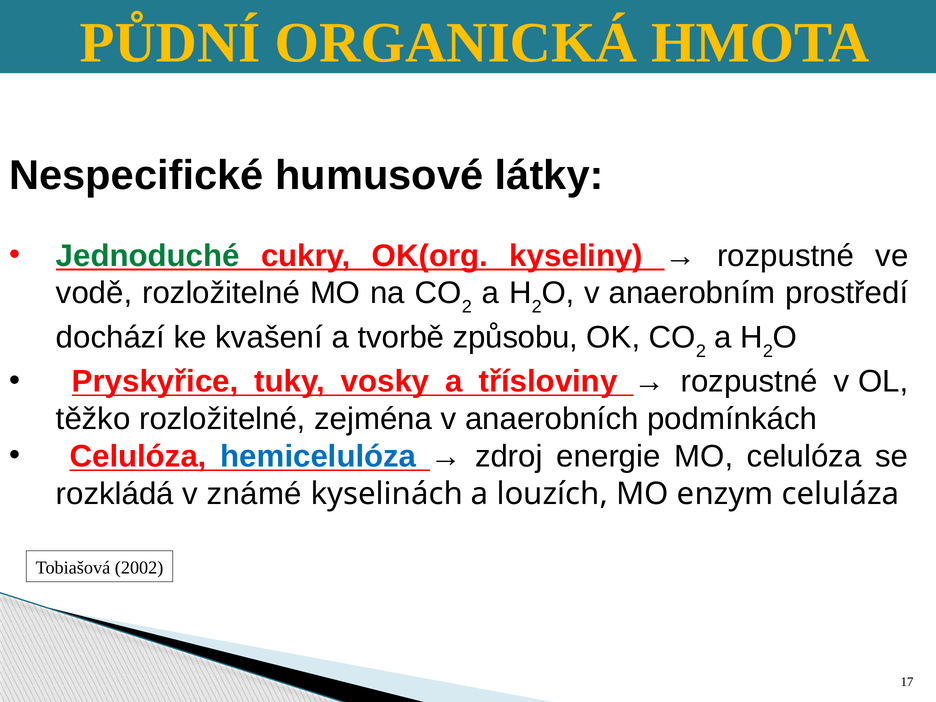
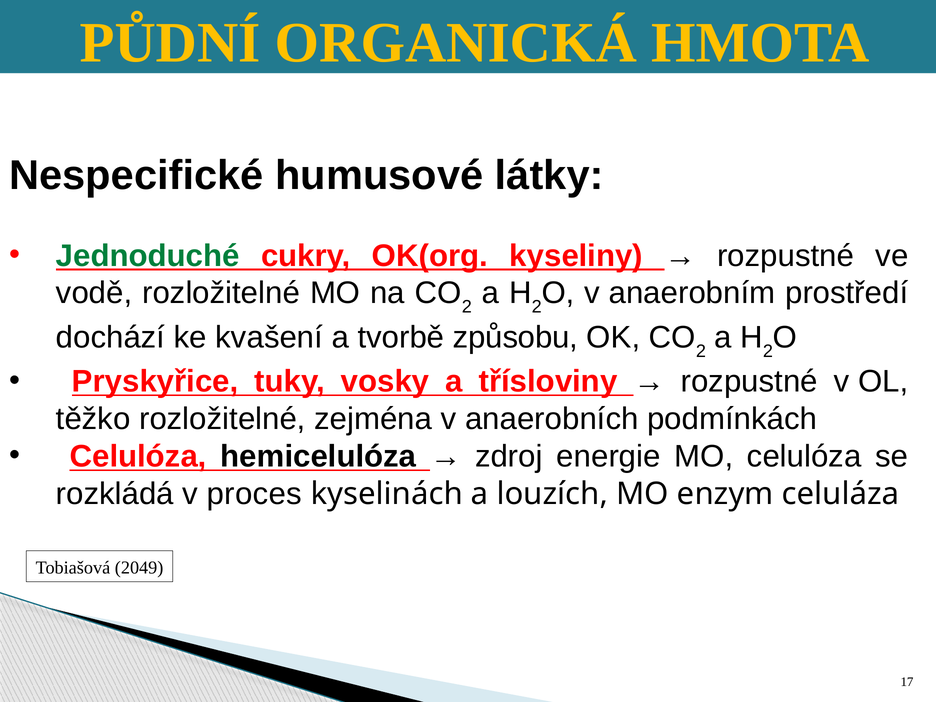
hemicelulóza colour: blue -> black
známé: známé -> proces
2002: 2002 -> 2049
